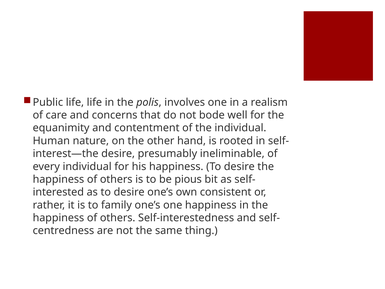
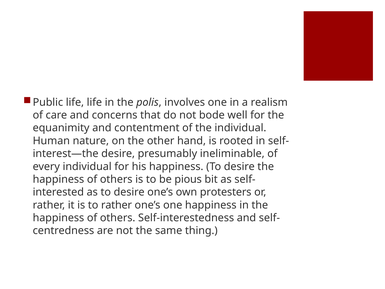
consistent: consistent -> protesters
to family: family -> rather
